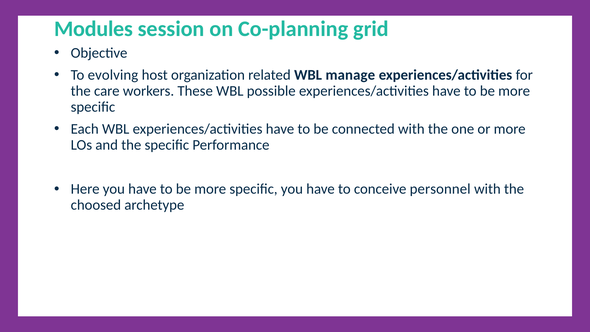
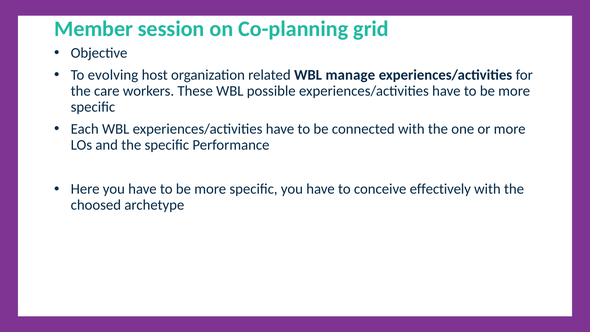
Modules: Modules -> Member
personnel: personnel -> effectively
